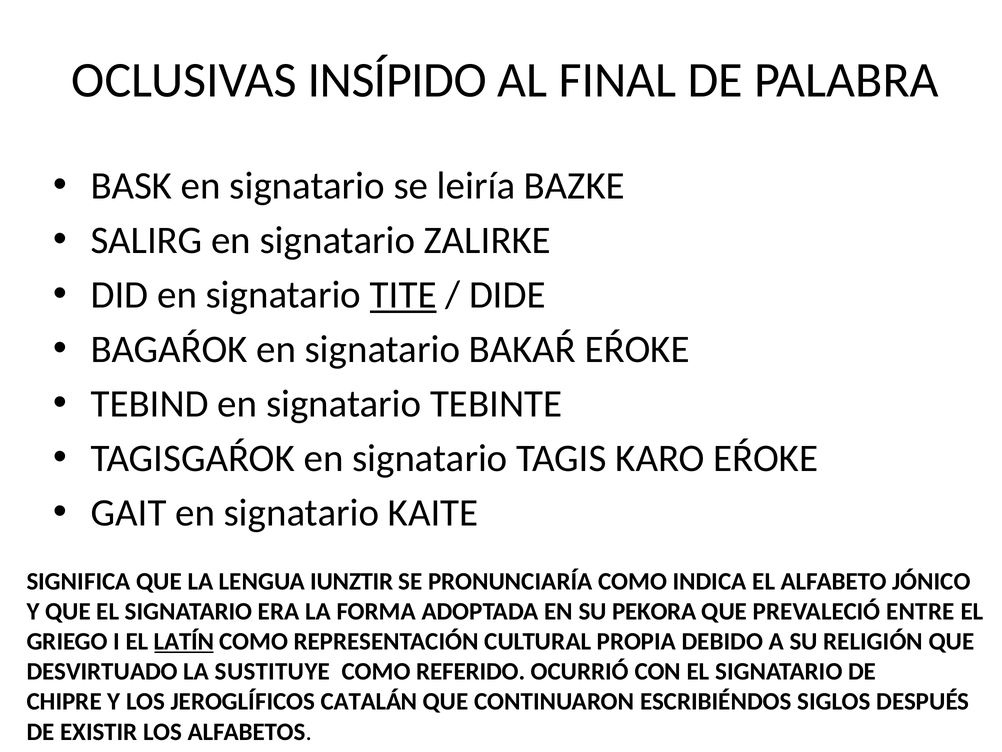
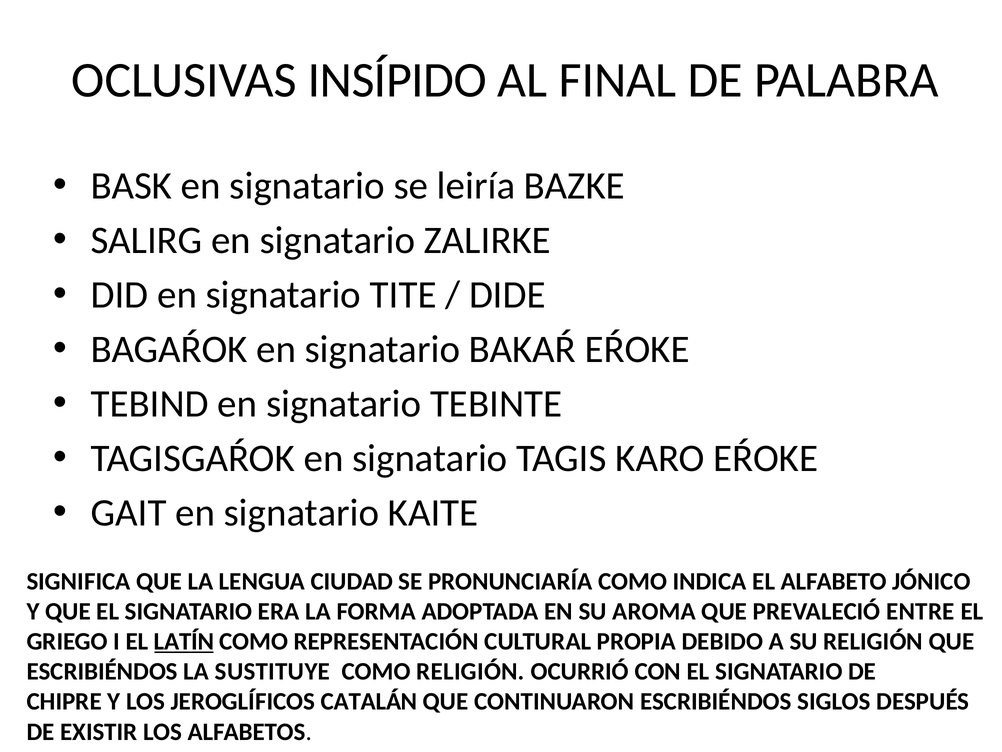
TITE underline: present -> none
IUNZTIR: IUNZTIR -> CIUDAD
PEKORA: PEKORA -> AROMA
DESVIRTUADO at (102, 671): DESVIRTUADO -> ESCRIBIÉNDOS
COMO REFERIDO: REFERIDO -> RELIGIÓN
